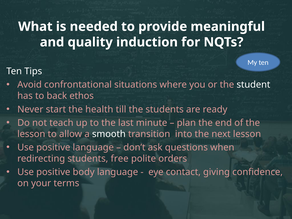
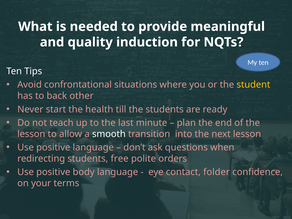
student colour: white -> yellow
ethos: ethos -> other
giving: giving -> folder
